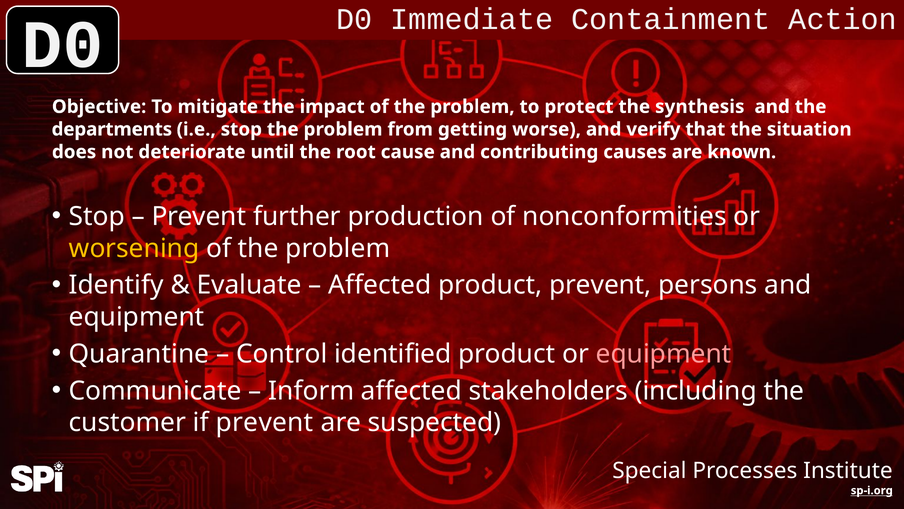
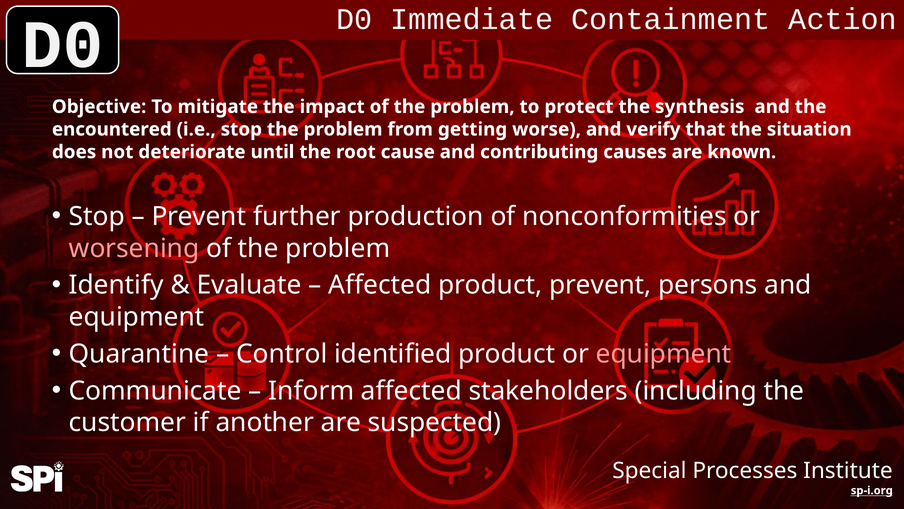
departments: departments -> encountered
worsening colour: yellow -> pink
if prevent: prevent -> another
